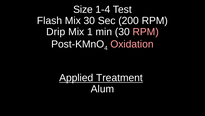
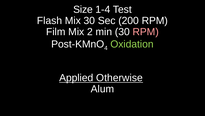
Drip: Drip -> Film
1: 1 -> 2
Oxidation colour: pink -> light green
Treatment: Treatment -> Otherwise
